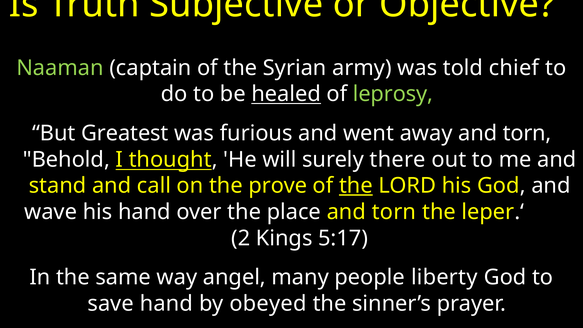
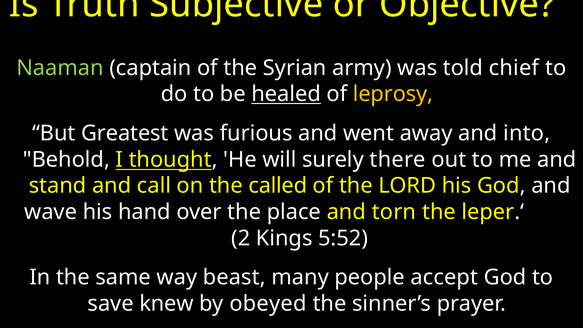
leprosy colour: light green -> yellow
away and torn: torn -> into
prove: prove -> called
the at (356, 186) underline: present -> none
5:17: 5:17 -> 5:52
angel: angel -> beast
liberty: liberty -> accept
save hand: hand -> knew
